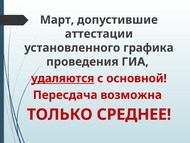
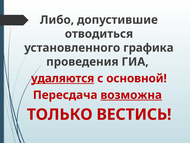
Март: Март -> Либо
аттестации: аттестации -> отводиться
возможна underline: none -> present
СРЕДНЕЕ: СРЕДНЕЕ -> ВЕСТИСЬ
